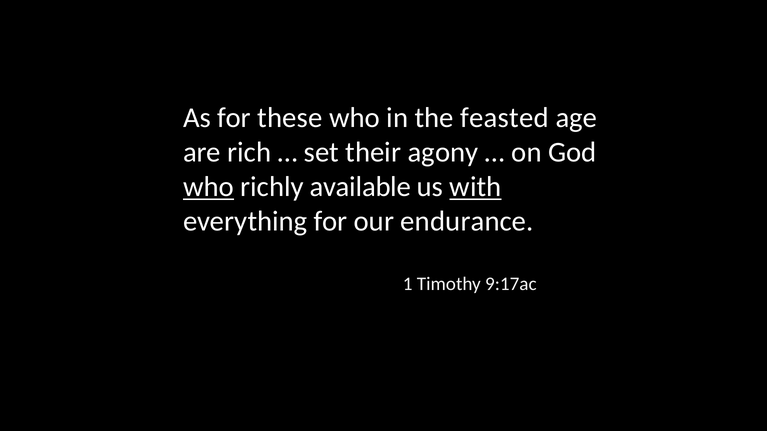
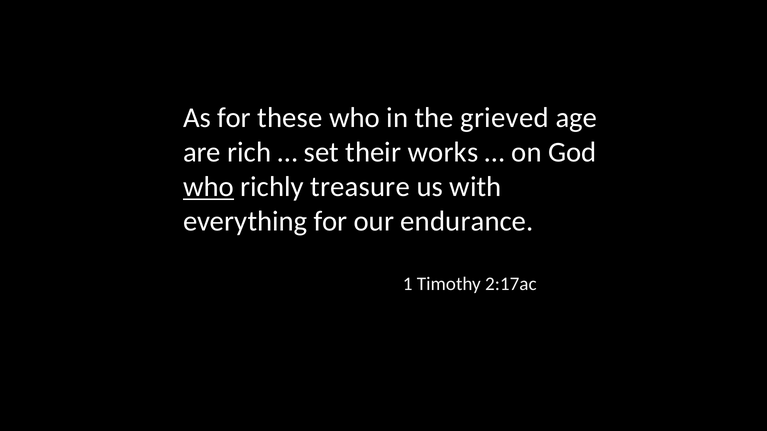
feasted: feasted -> grieved
agony: agony -> works
available: available -> treasure
with underline: present -> none
9:17ac: 9:17ac -> 2:17ac
